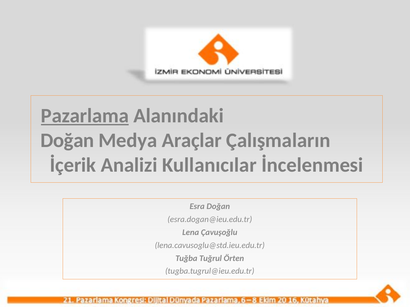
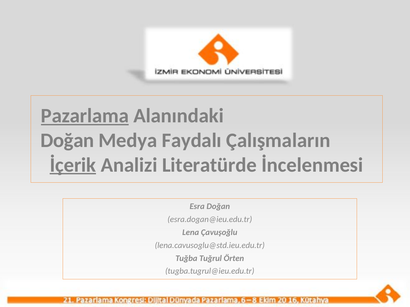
Araçlar: Araçlar -> Faydalı
İçerik underline: none -> present
Kullanıcılar: Kullanıcılar -> Literatürde
